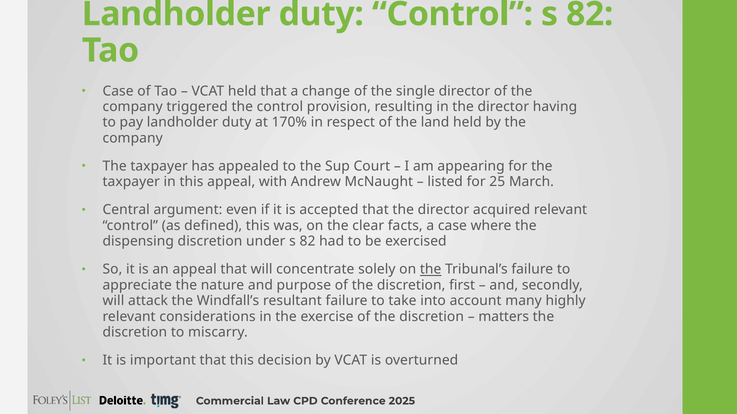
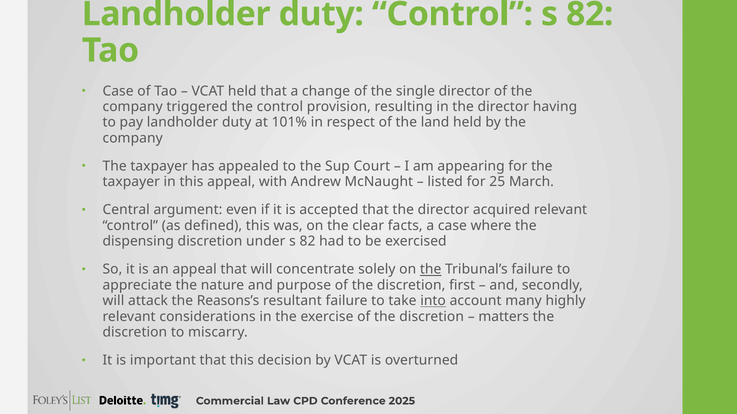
170%: 170% -> 101%
Windfall’s: Windfall’s -> Reasons’s
into underline: none -> present
